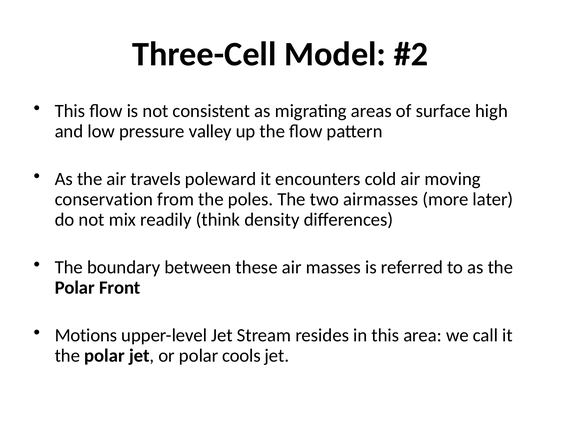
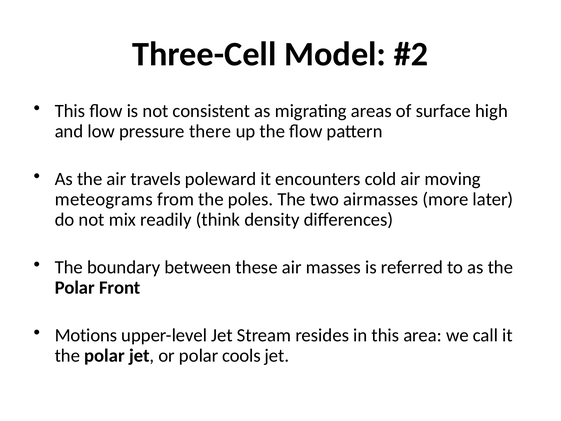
valley: valley -> there
conservation: conservation -> meteograms
